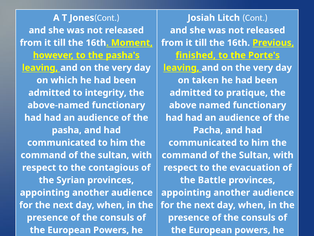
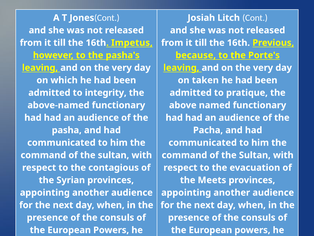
Moment: Moment -> Impetus
finished: finished -> because
Battle: Battle -> Meets
